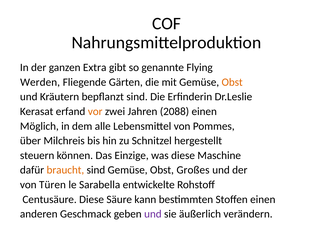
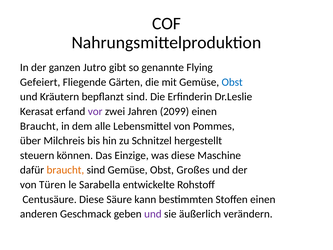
Extra: Extra -> Jutro
Werden: Werden -> Gefeiert
Obst at (232, 82) colour: orange -> blue
vor colour: orange -> purple
2088: 2088 -> 2099
Möglich at (39, 126): Möglich -> Braucht
